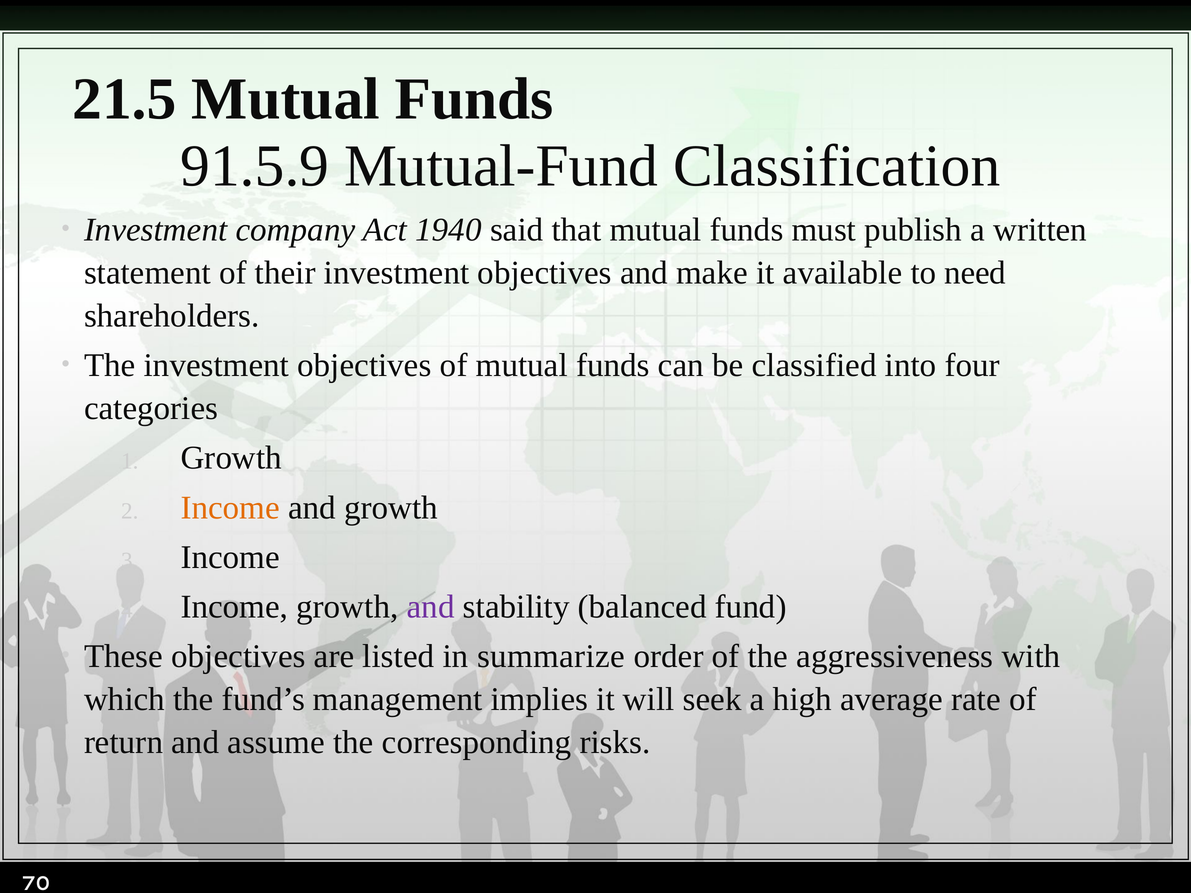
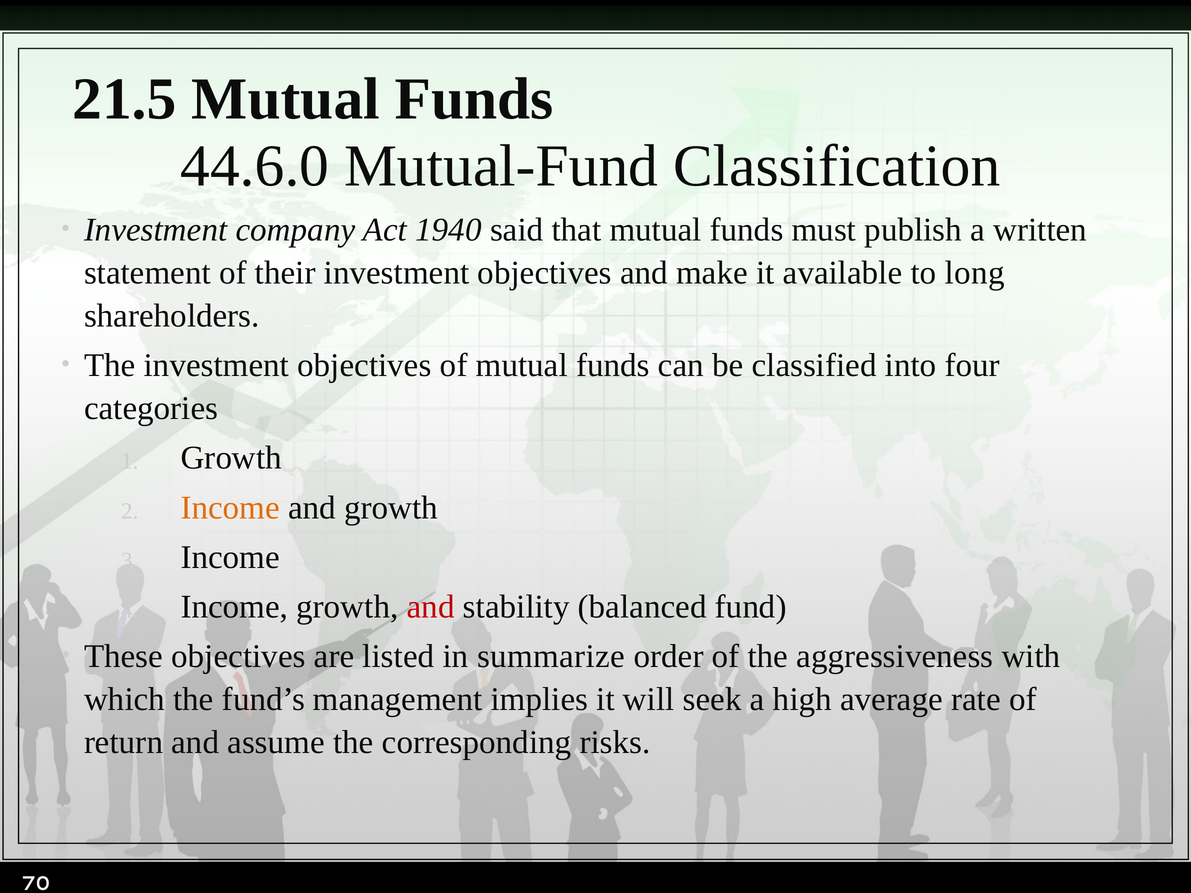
91.5.9: 91.5.9 -> 44.6.0
need: need -> long
and at (431, 607) colour: purple -> red
